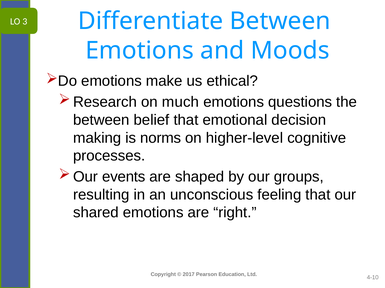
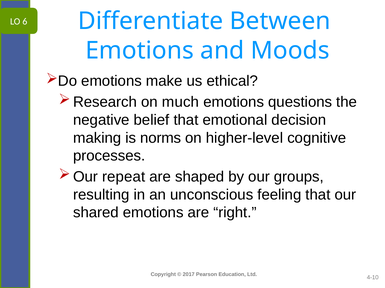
3: 3 -> 6
between at (101, 120): between -> negative
events: events -> repeat
